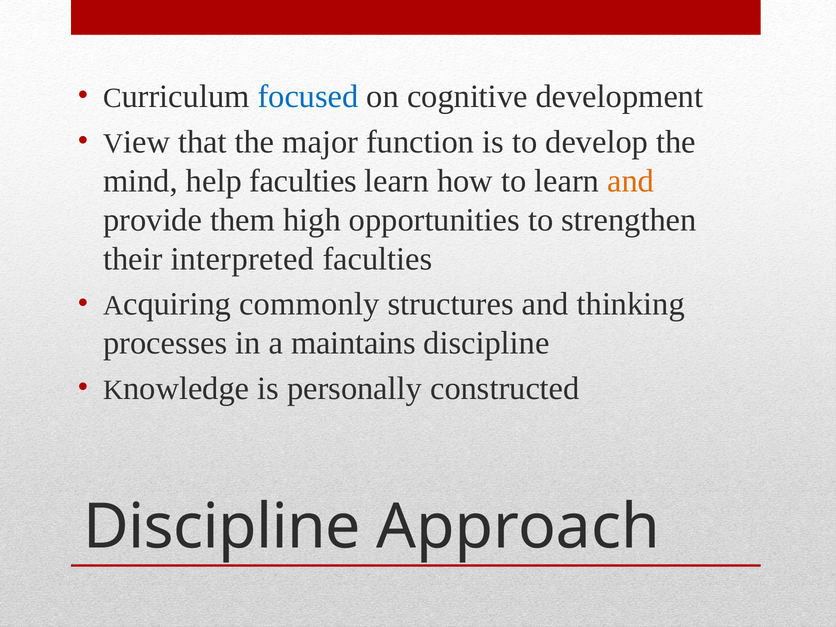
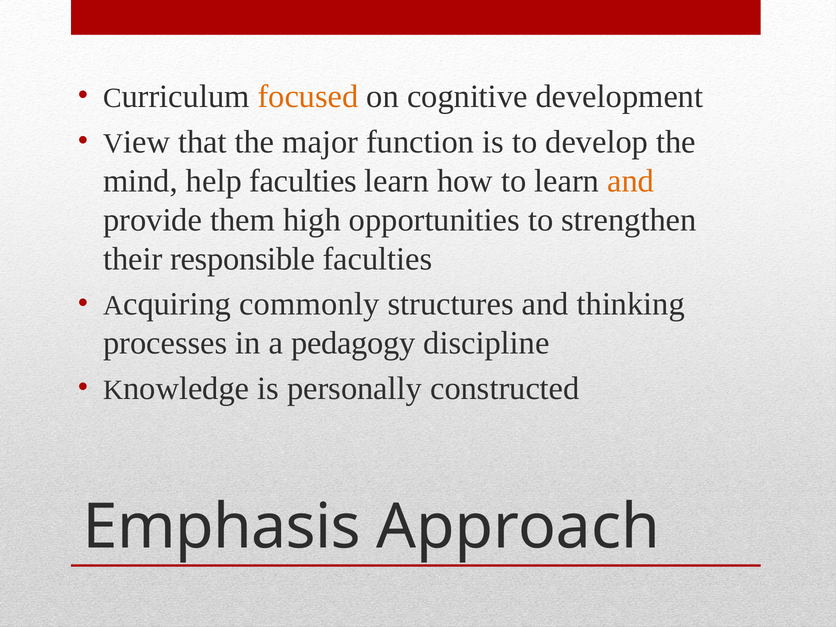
focused colour: blue -> orange
interpreted: interpreted -> responsible
maintains: maintains -> pedagogy
Discipline at (222, 527): Discipline -> Emphasis
